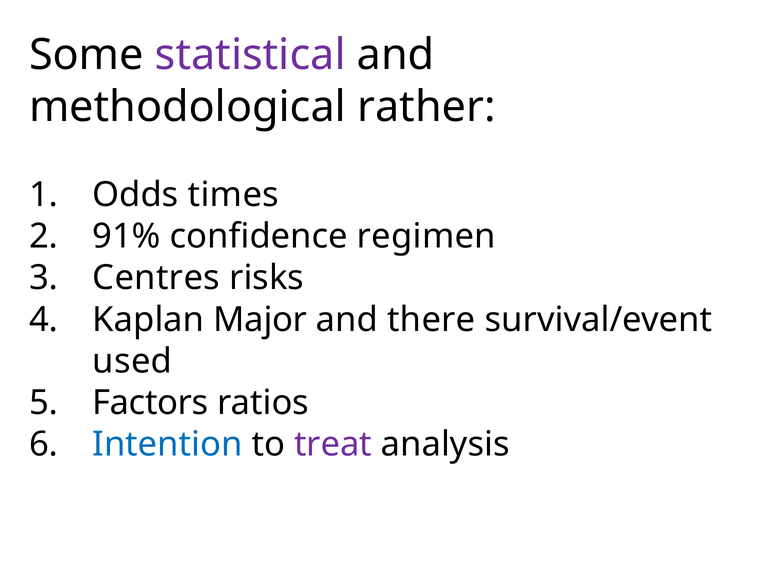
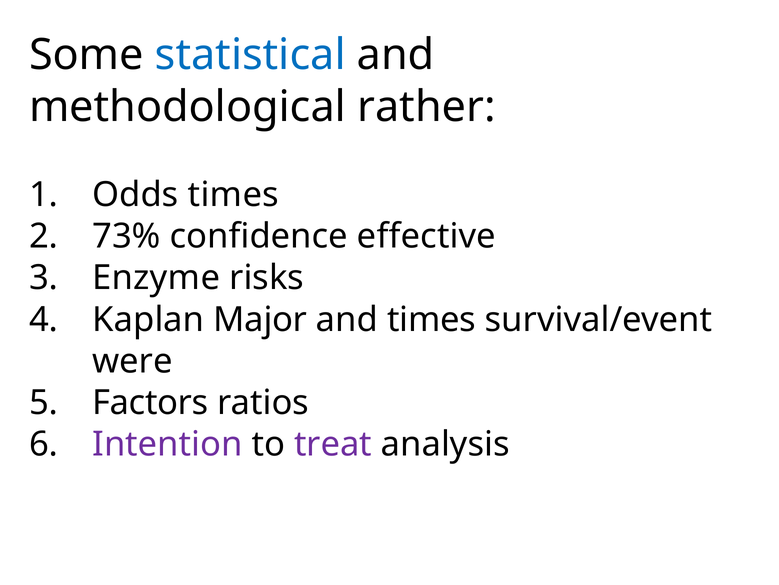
statistical colour: purple -> blue
91%: 91% -> 73%
regimen: regimen -> effective
Centres: Centres -> Enzyme
and there: there -> times
used: used -> were
Intention colour: blue -> purple
